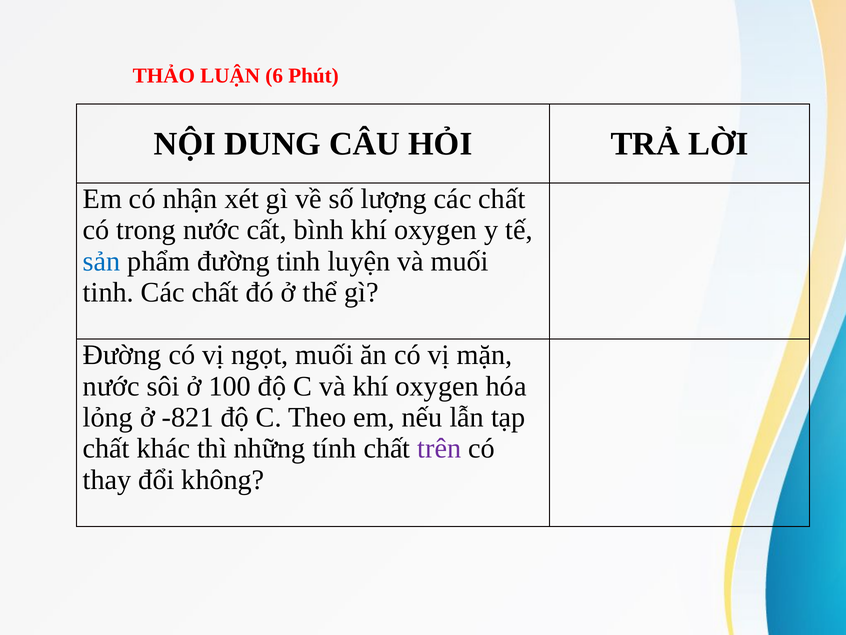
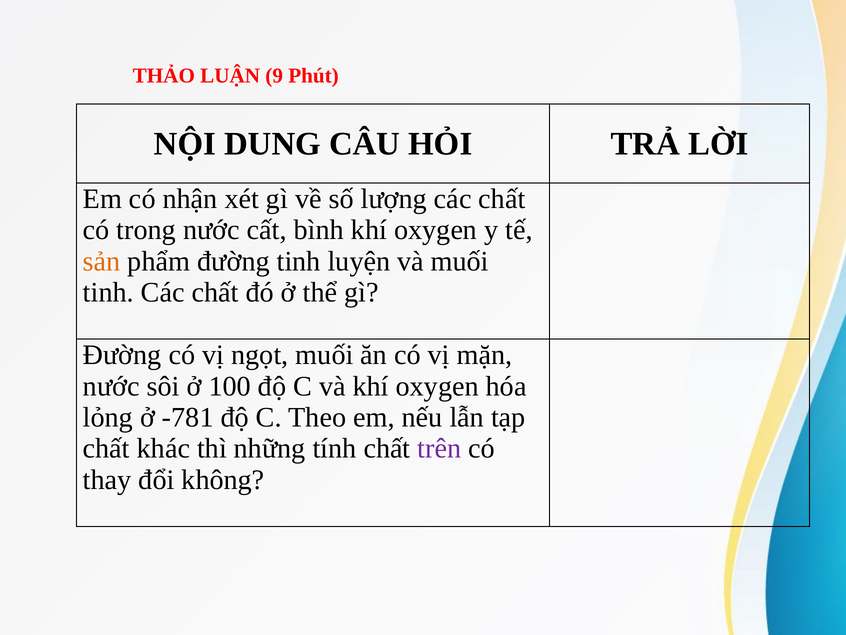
6: 6 -> 9
sản colour: blue -> orange
-821: -821 -> -781
